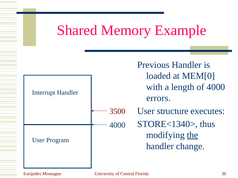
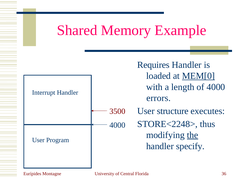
Previous: Previous -> Requires
MEM[0 underline: none -> present
STORE<1340>: STORE<1340> -> STORE<2248>
change: change -> specify
